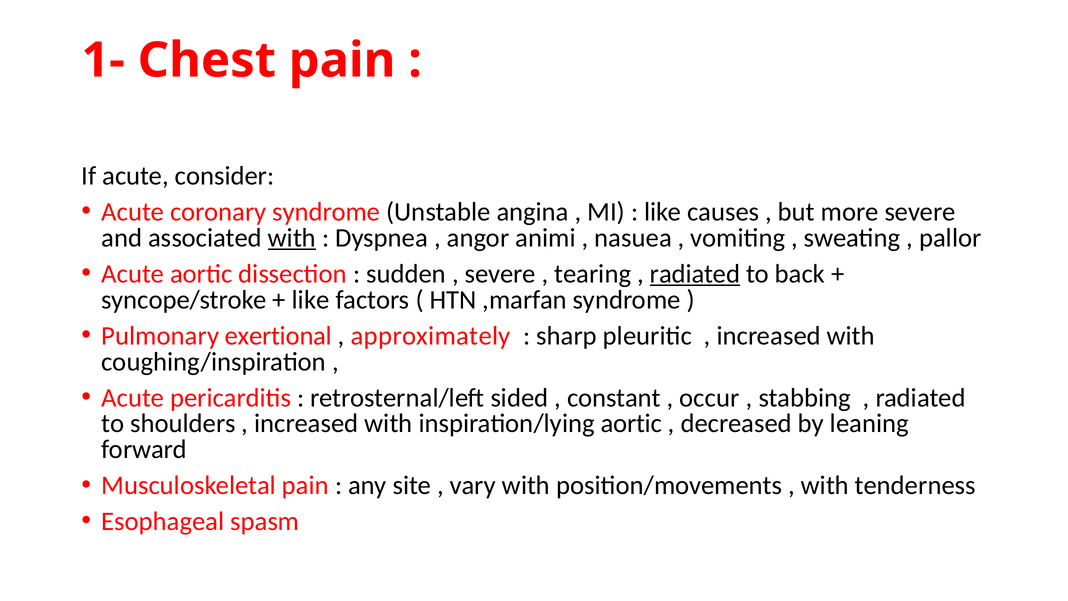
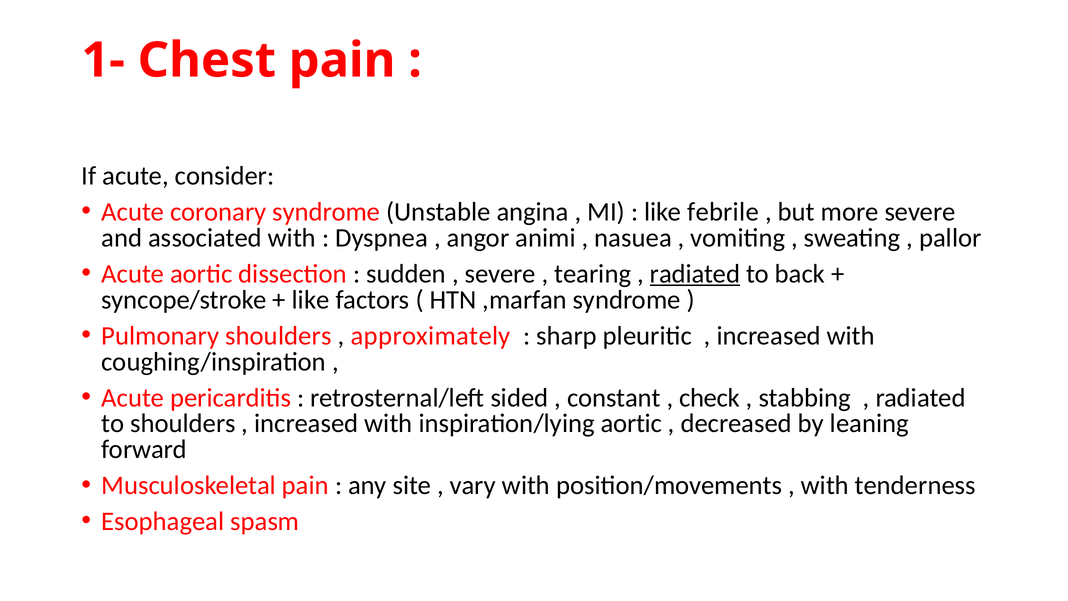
causes: causes -> febrile
with at (292, 238) underline: present -> none
Pulmonary exertional: exertional -> shoulders
occur: occur -> check
